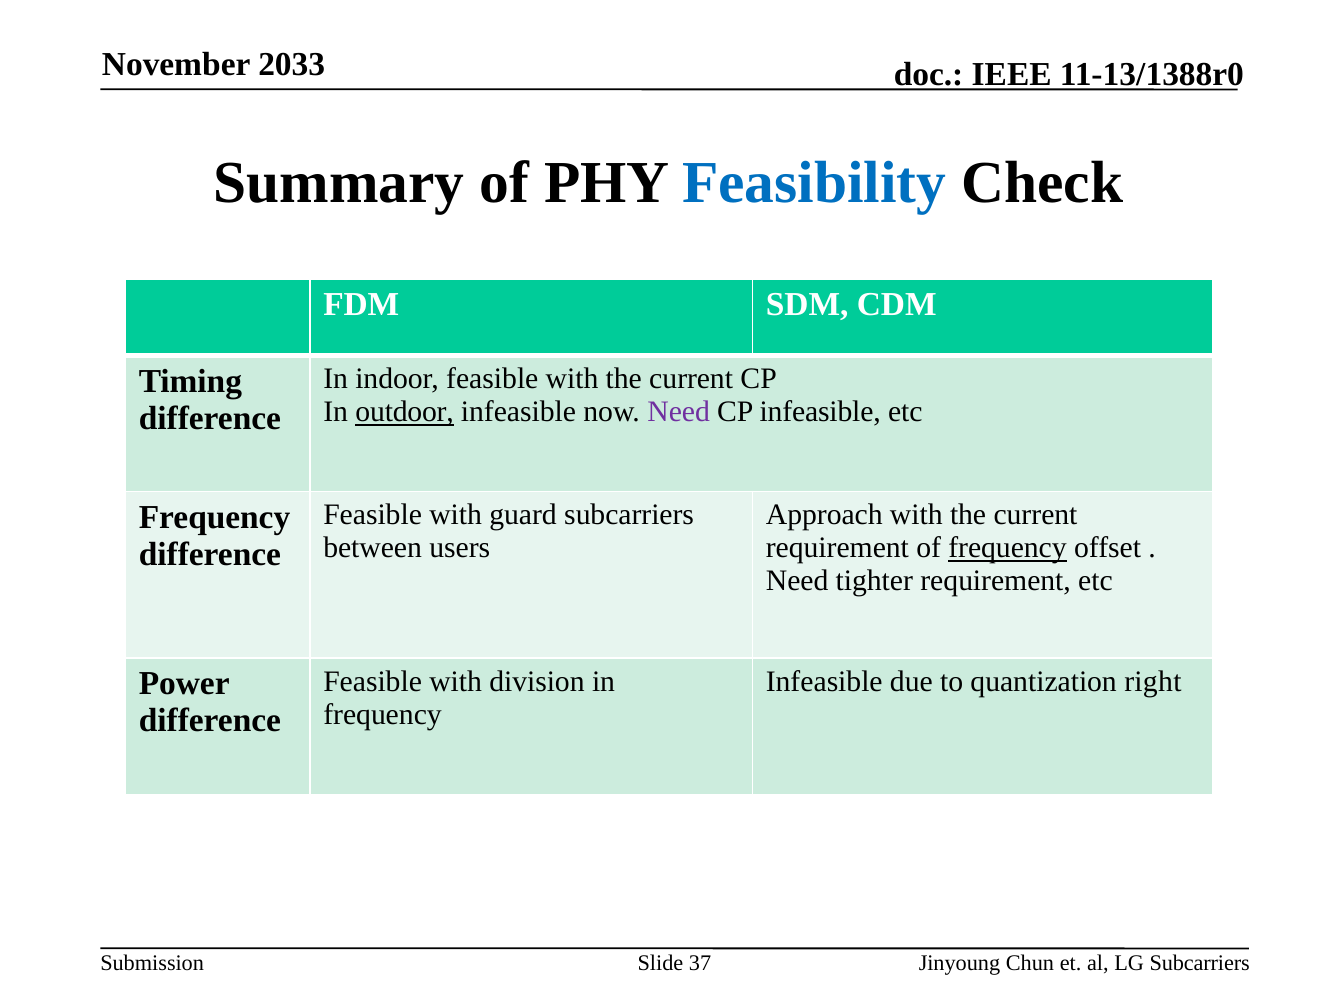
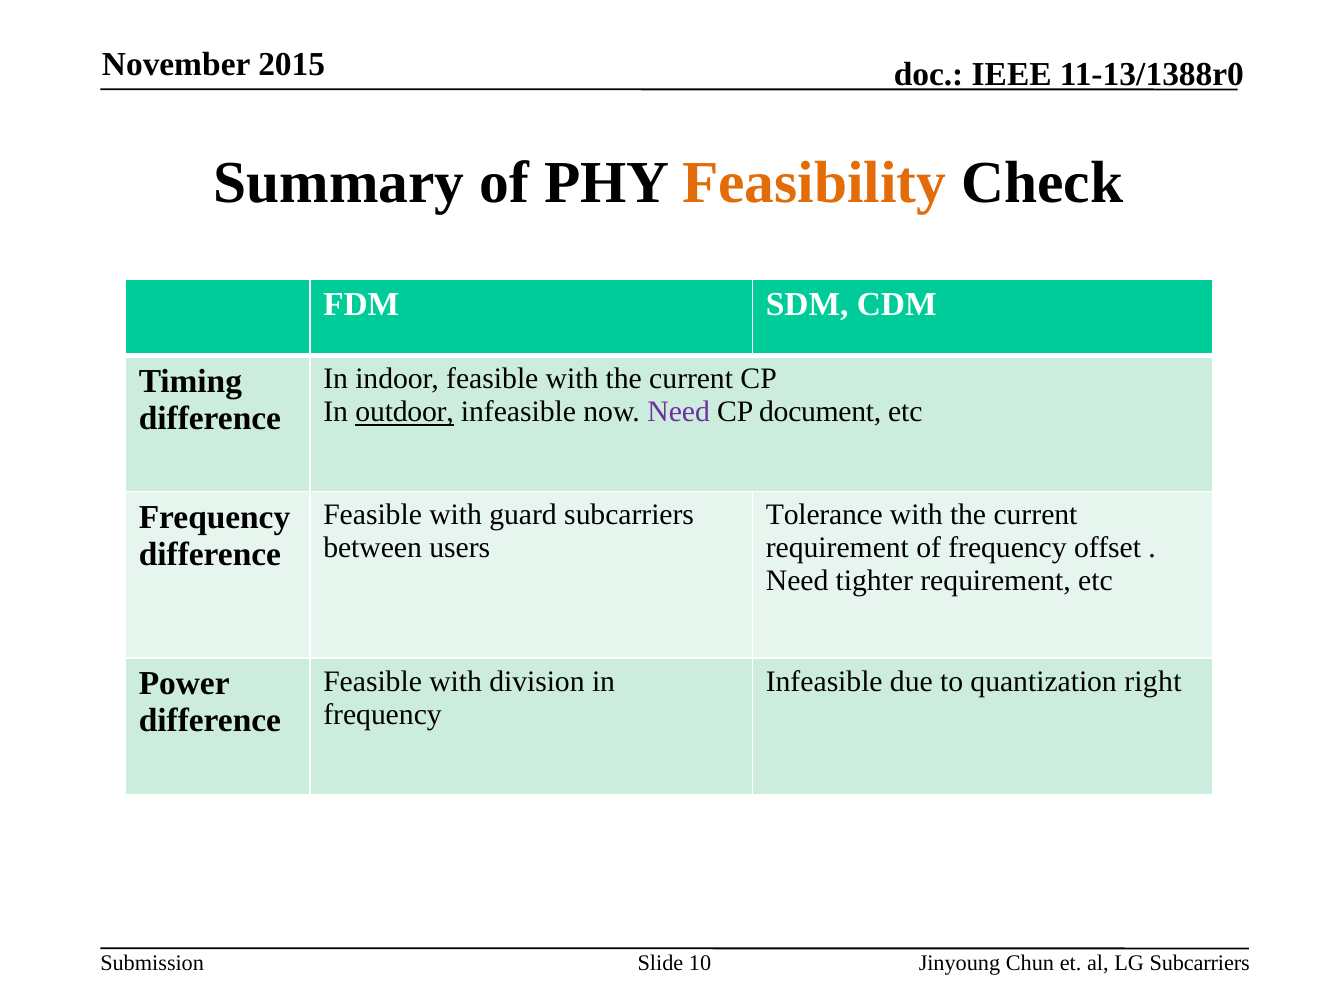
2033: 2033 -> 2015
Feasibility colour: blue -> orange
CP infeasible: infeasible -> document
Approach: Approach -> Tolerance
frequency at (1008, 548) underline: present -> none
37: 37 -> 10
